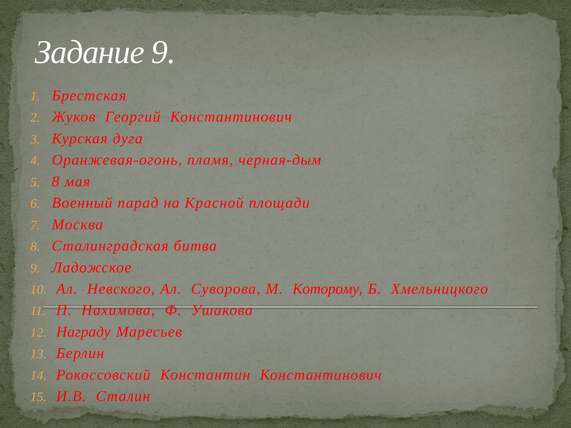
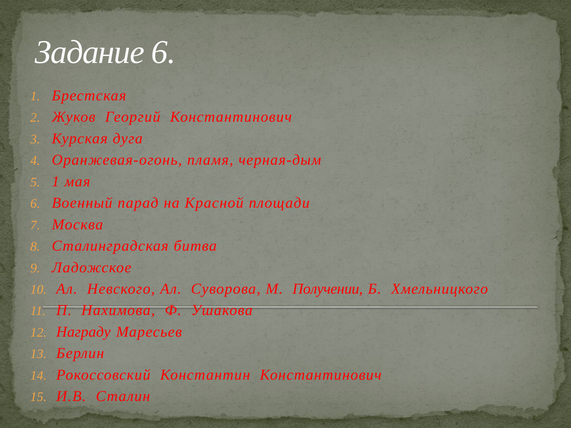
Задание 9: 9 -> 6
8 at (56, 182): 8 -> 1
Которому: Которому -> Получении
